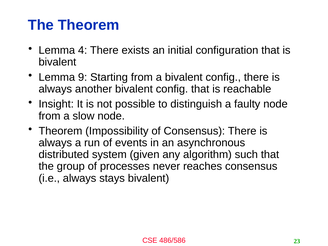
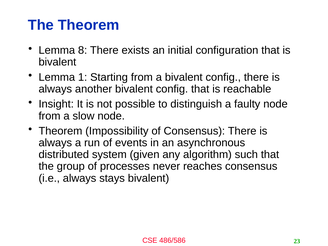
4: 4 -> 8
9: 9 -> 1
